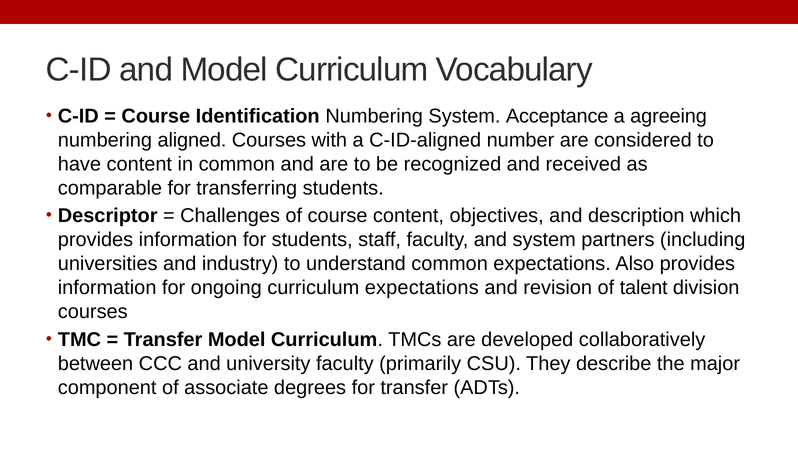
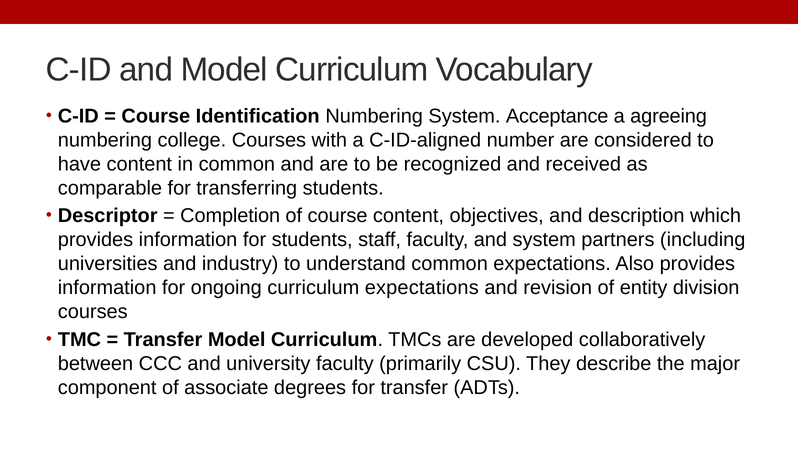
aligned: aligned -> college
Challenges: Challenges -> Completion
talent: talent -> entity
